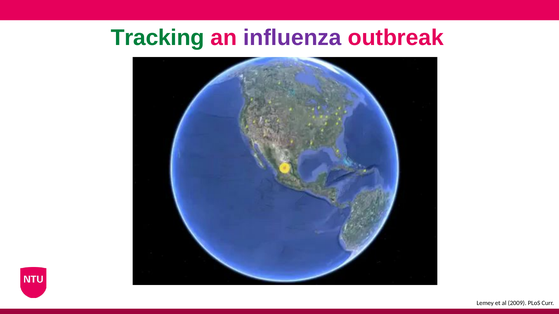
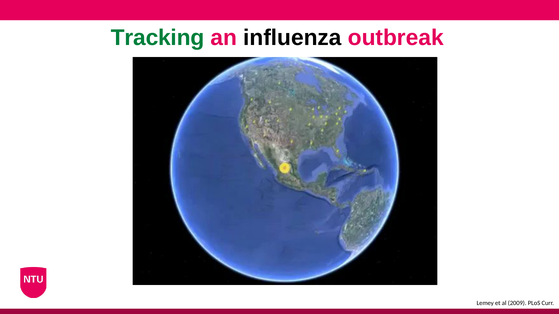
influenza colour: purple -> black
